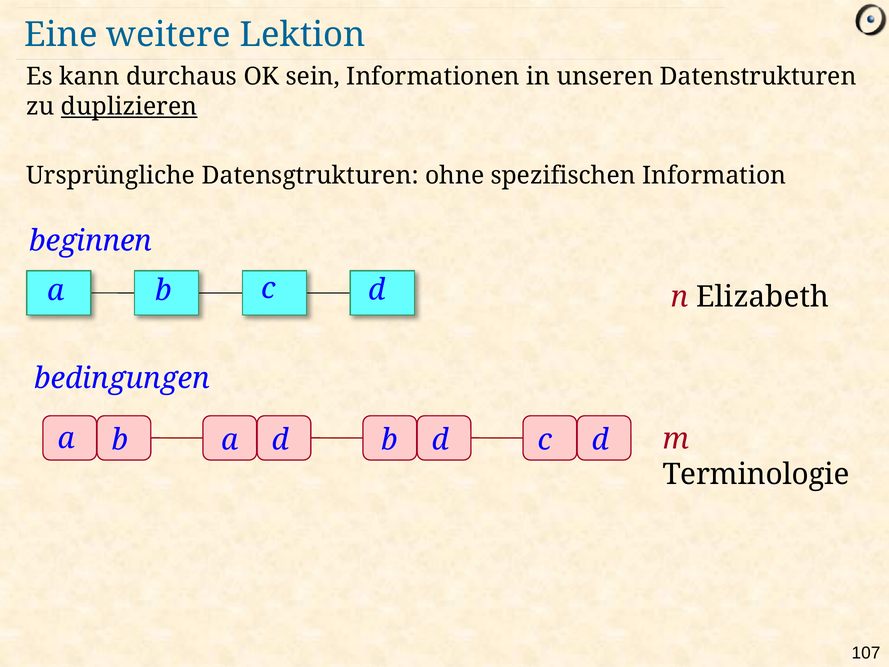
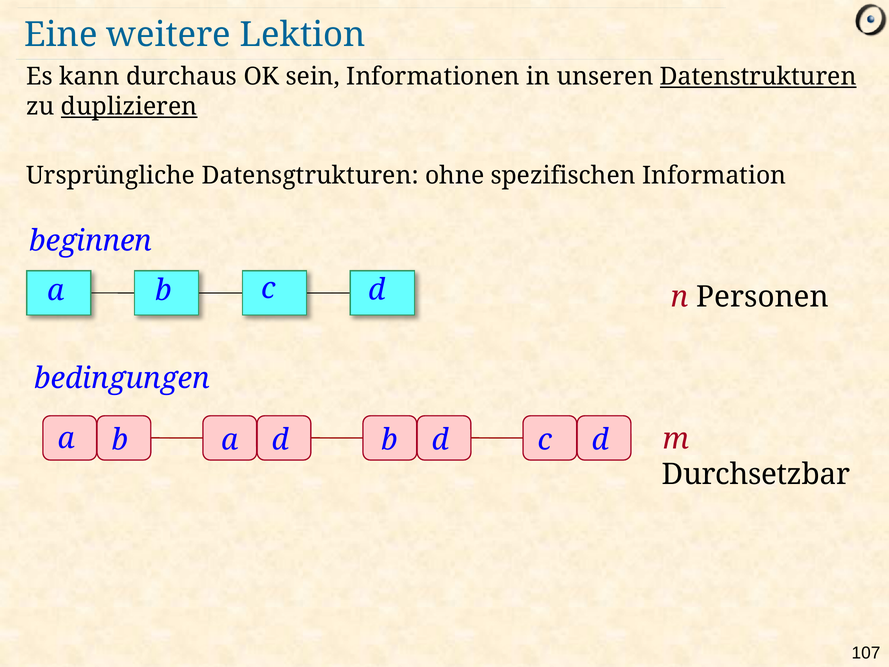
Datenstrukturen underline: none -> present
Elizabeth: Elizabeth -> Personen
Terminologie: Terminologie -> Durchsetzbar
